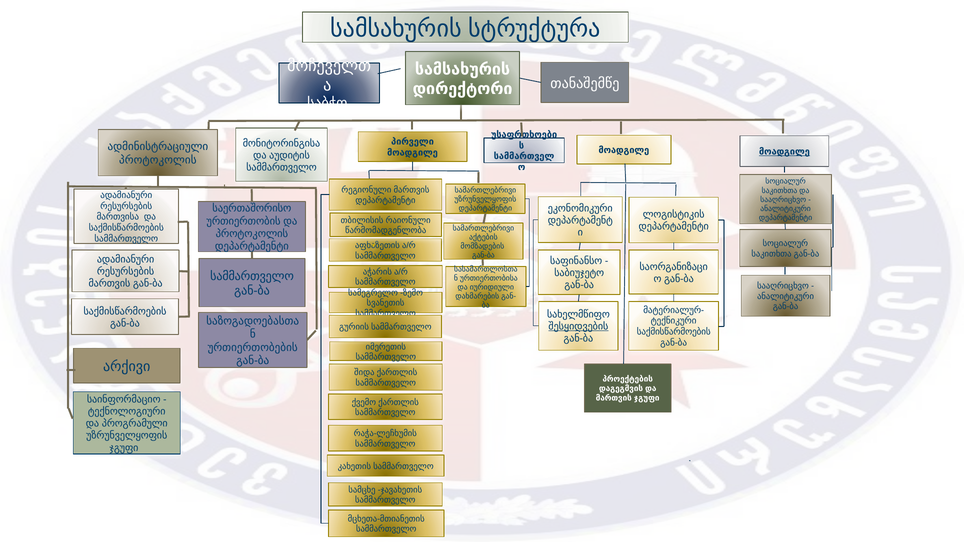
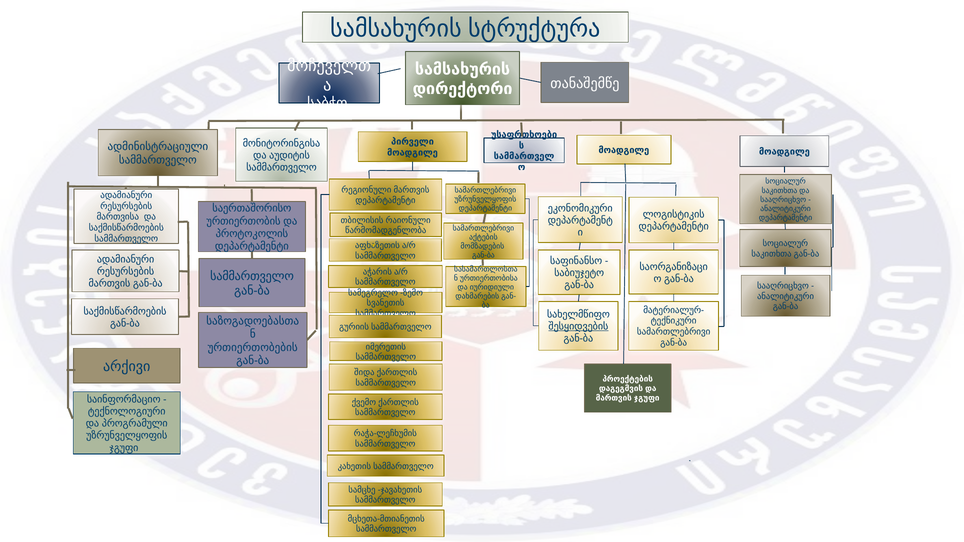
მოადგილე at (784, 152) underline: present -> none
პროტოკოლის at (158, 160): პროტოკოლის -> სამმართველო
საქმისწარმოების at (674, 332): საქმისწარმოების -> სამართლებრივი
